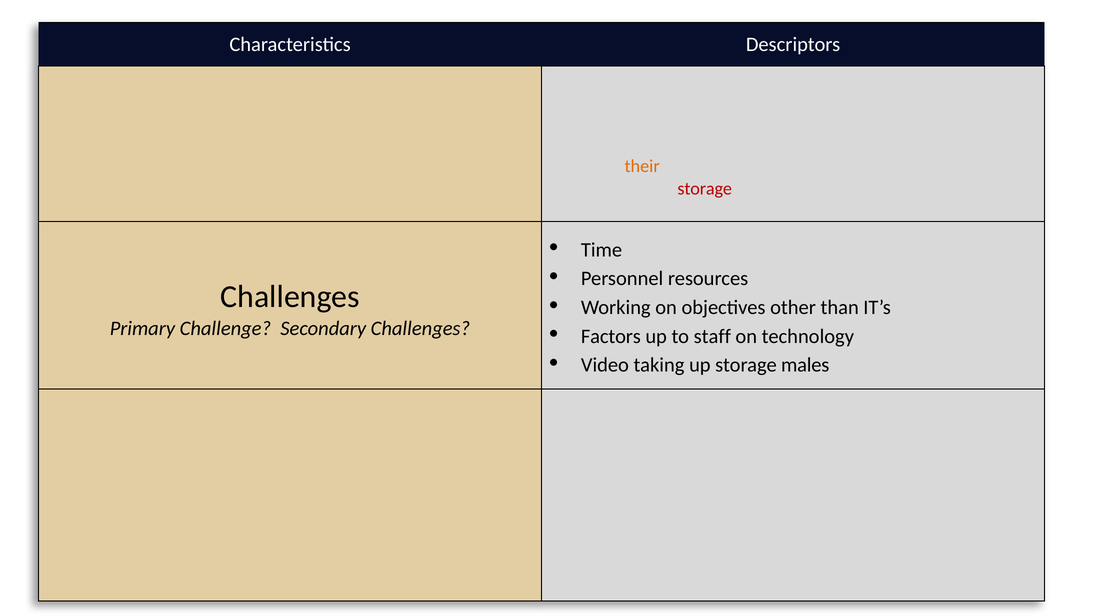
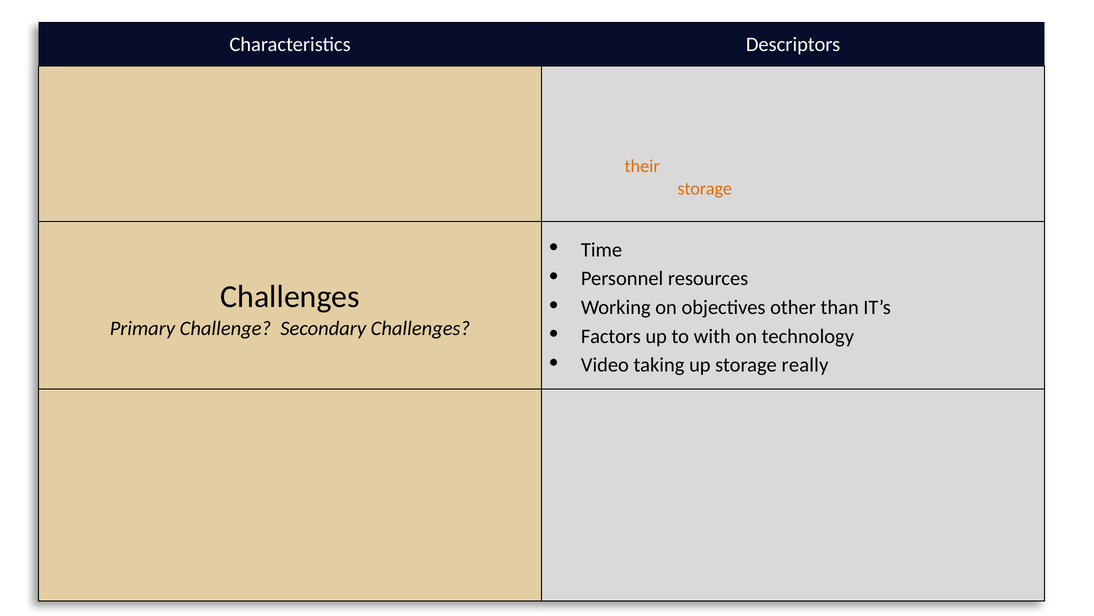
storage at (705, 188) colour: red -> orange
staff: staff -> with
males: males -> really
